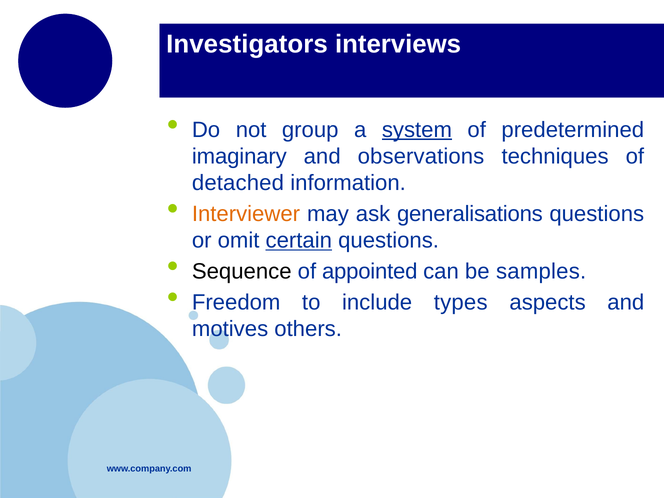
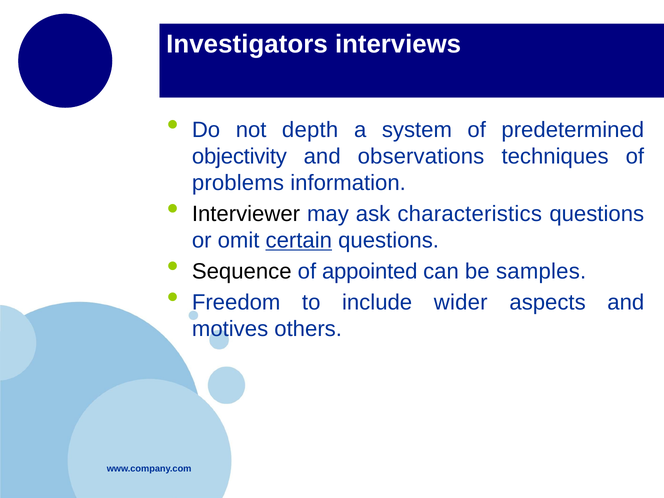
group: group -> depth
system underline: present -> none
imaginary: imaginary -> objectivity
detached: detached -> problems
Interviewer colour: orange -> black
generalisations: generalisations -> characteristics
types: types -> wider
